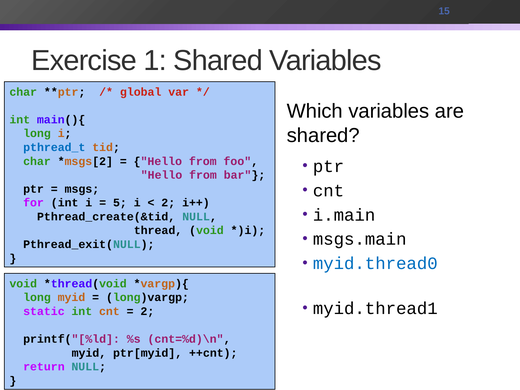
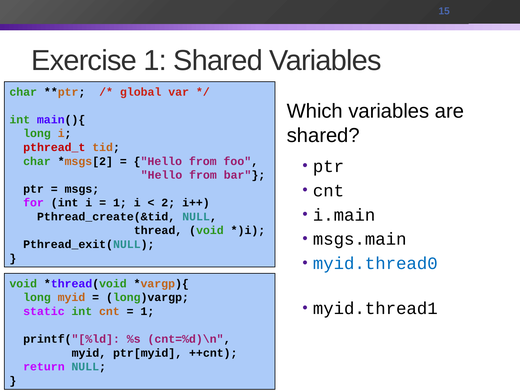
pthread_t colour: blue -> red
5 at (120, 203): 5 -> 1
2 at (147, 311): 2 -> 1
